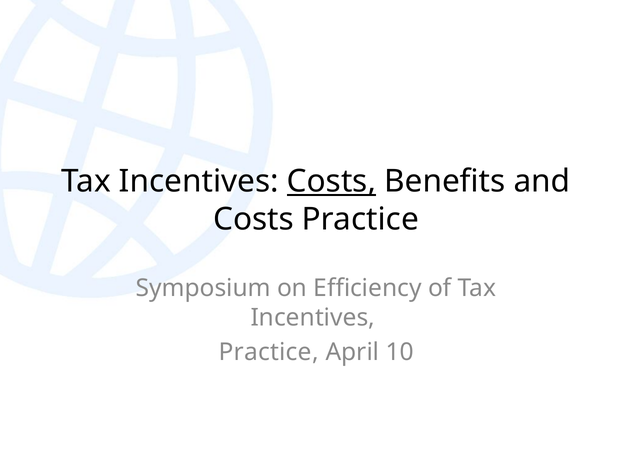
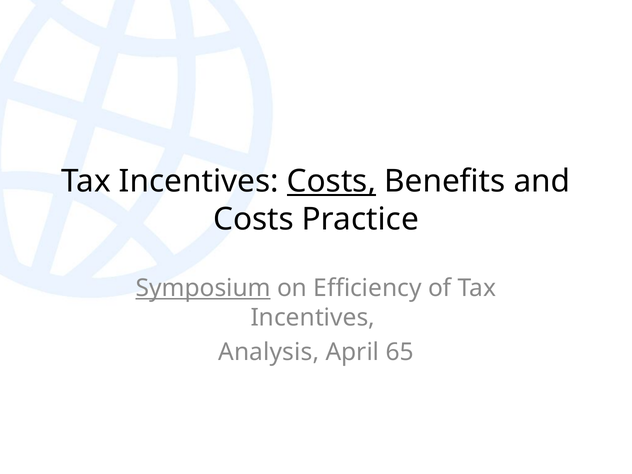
Symposium underline: none -> present
Practice at (269, 352): Practice -> Analysis
10: 10 -> 65
